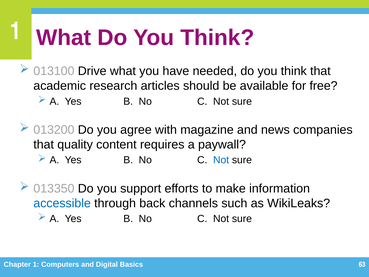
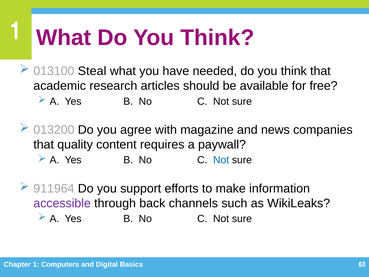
Drive: Drive -> Steal
013350: 013350 -> 911964
accessible colour: blue -> purple
